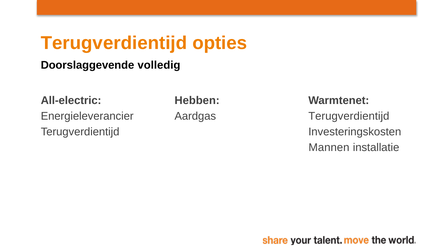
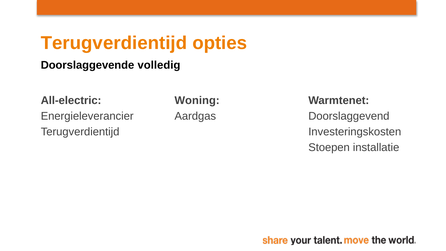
Hebben: Hebben -> Woning
Aardgas Terugverdientijd: Terugverdientijd -> Doorslaggevend
Mannen: Mannen -> Stoepen
